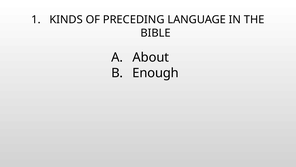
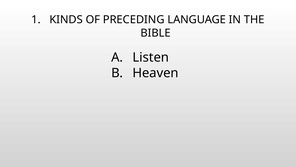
About: About -> Listen
Enough: Enough -> Heaven
